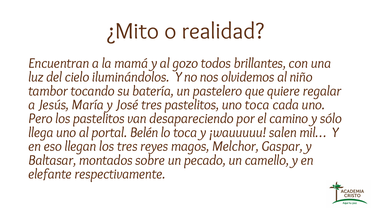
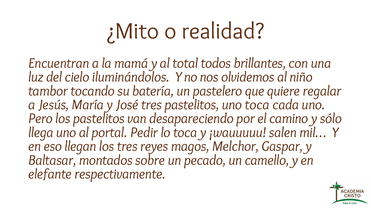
gozo: gozo -> total
Belén: Belén -> Pedir
